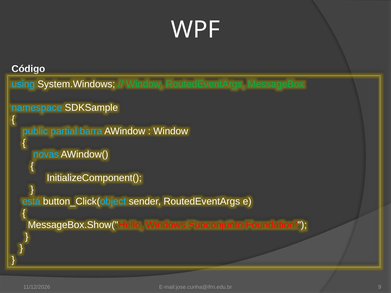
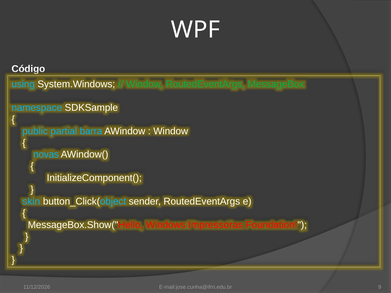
está: está -> skin
Subconjunto: Subconjunto -> Impressoras
